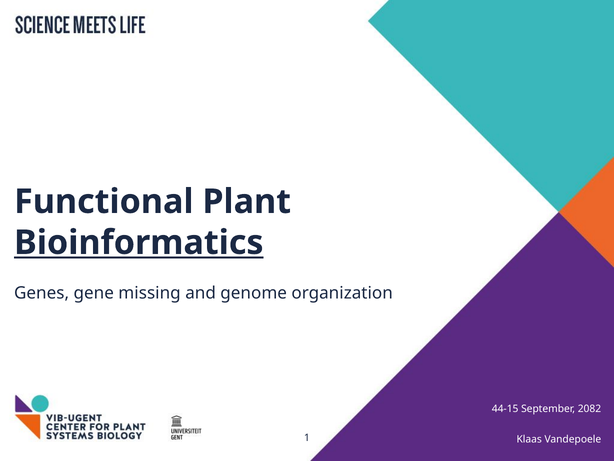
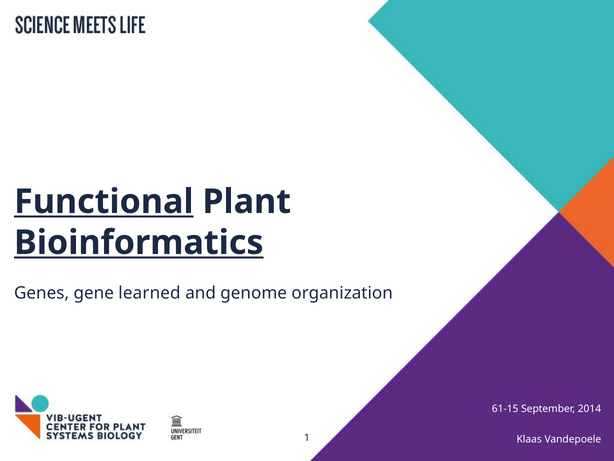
Functional underline: none -> present
missing: missing -> learned
44-15: 44-15 -> 61-15
2082: 2082 -> 2014
